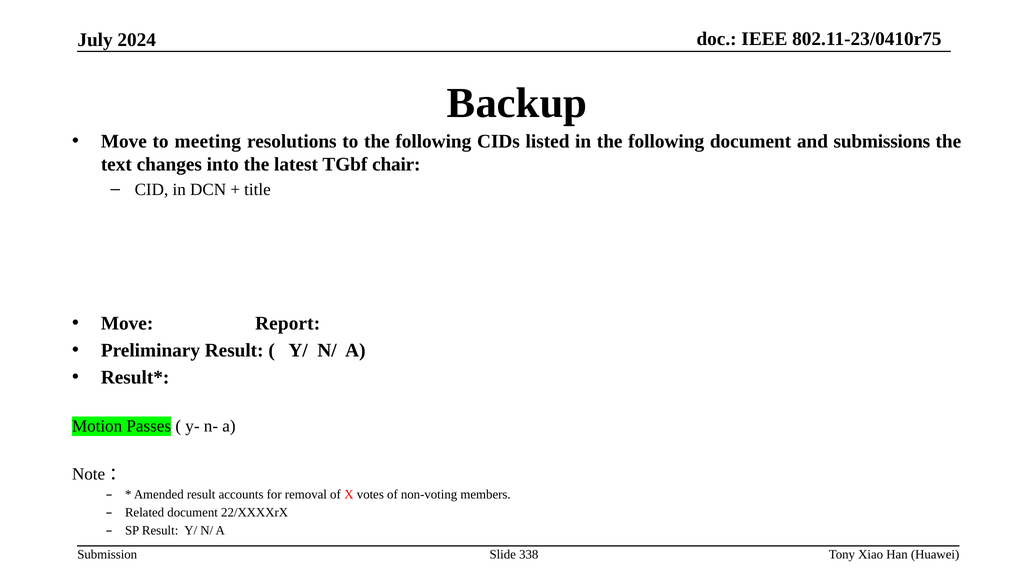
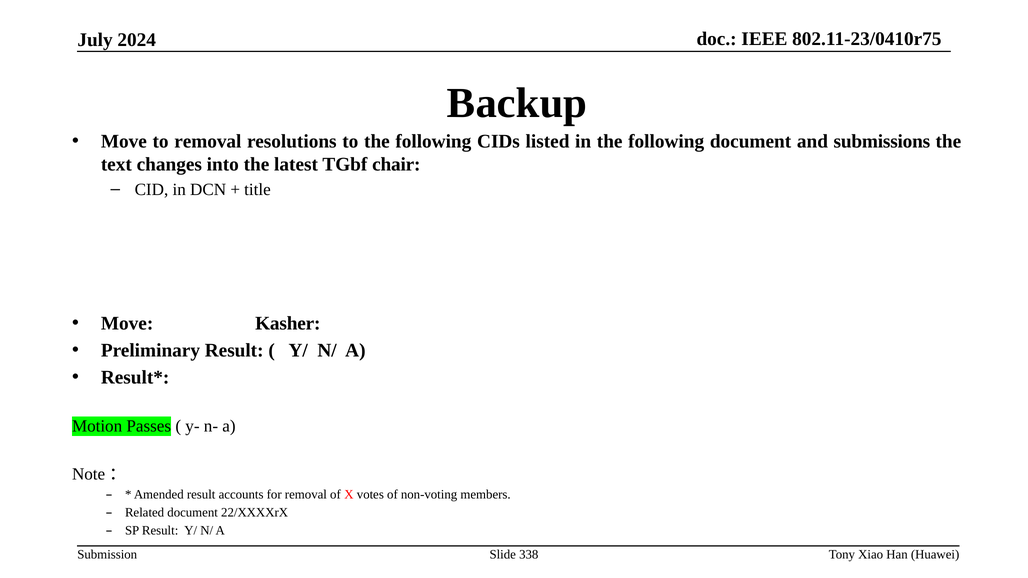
to meeting: meeting -> removal
Report: Report -> Kasher
